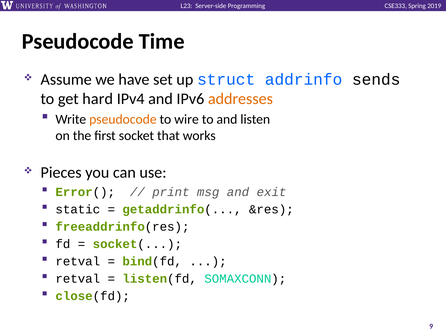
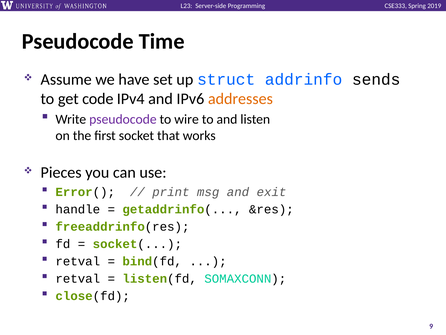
hard: hard -> code
pseudocode at (123, 119) colour: orange -> purple
static: static -> handle
